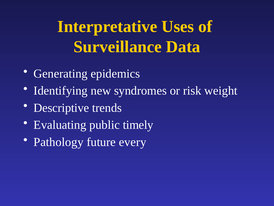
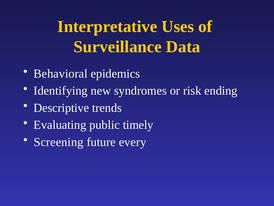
Generating: Generating -> Behavioral
weight: weight -> ending
Pathology: Pathology -> Screening
